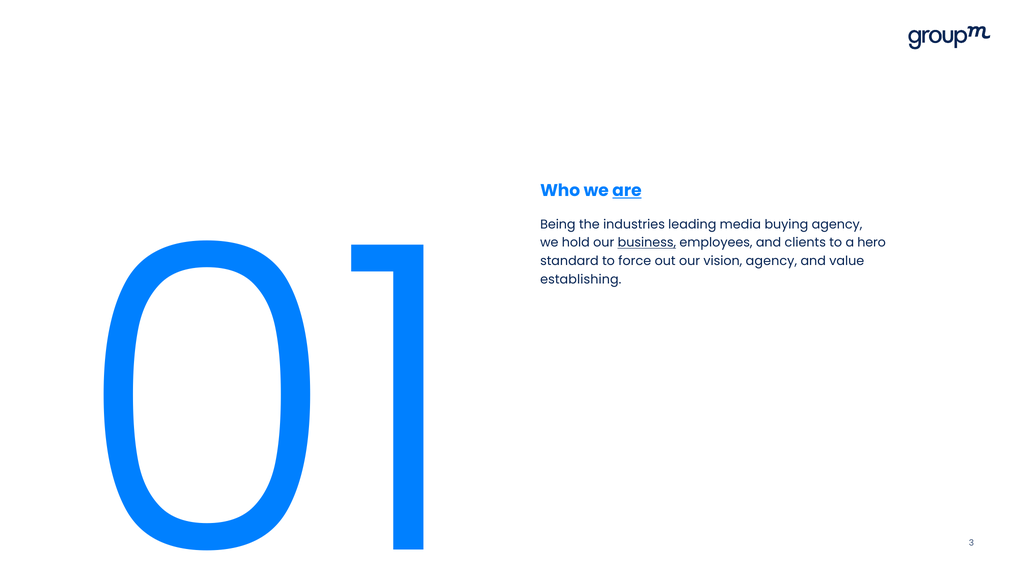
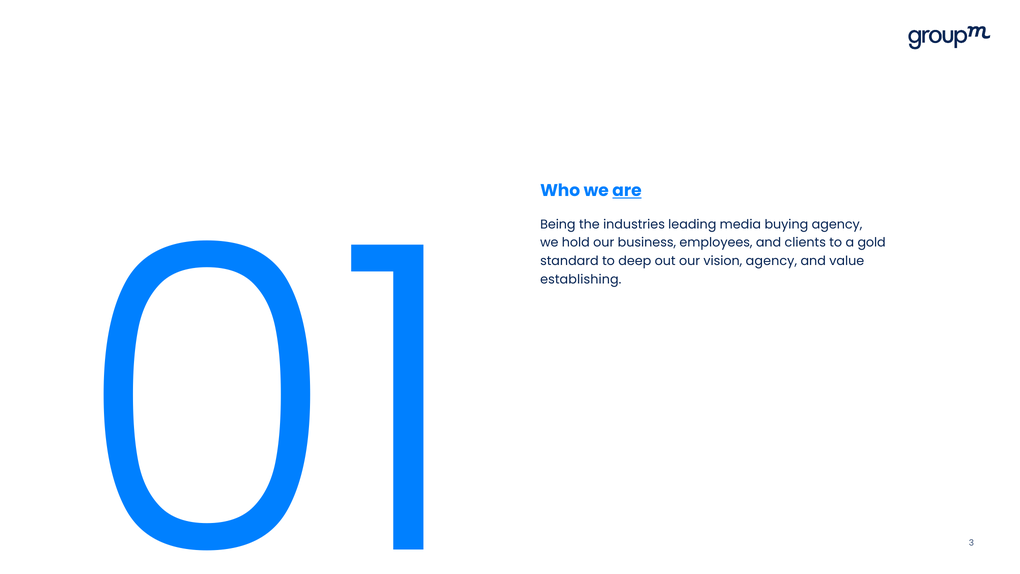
business underline: present -> none
hero: hero -> gold
force: force -> deep
